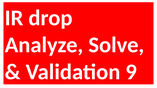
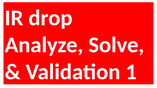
9: 9 -> 1
